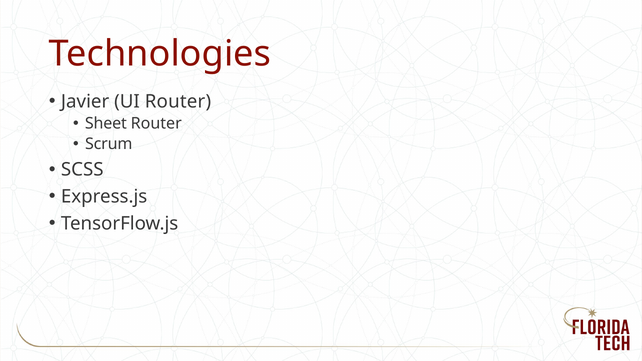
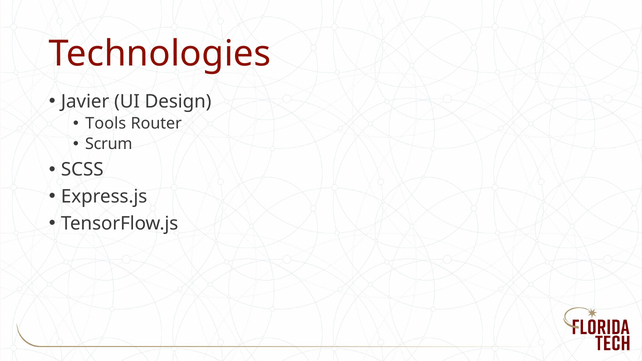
UI Router: Router -> Design
Sheet: Sheet -> Tools
